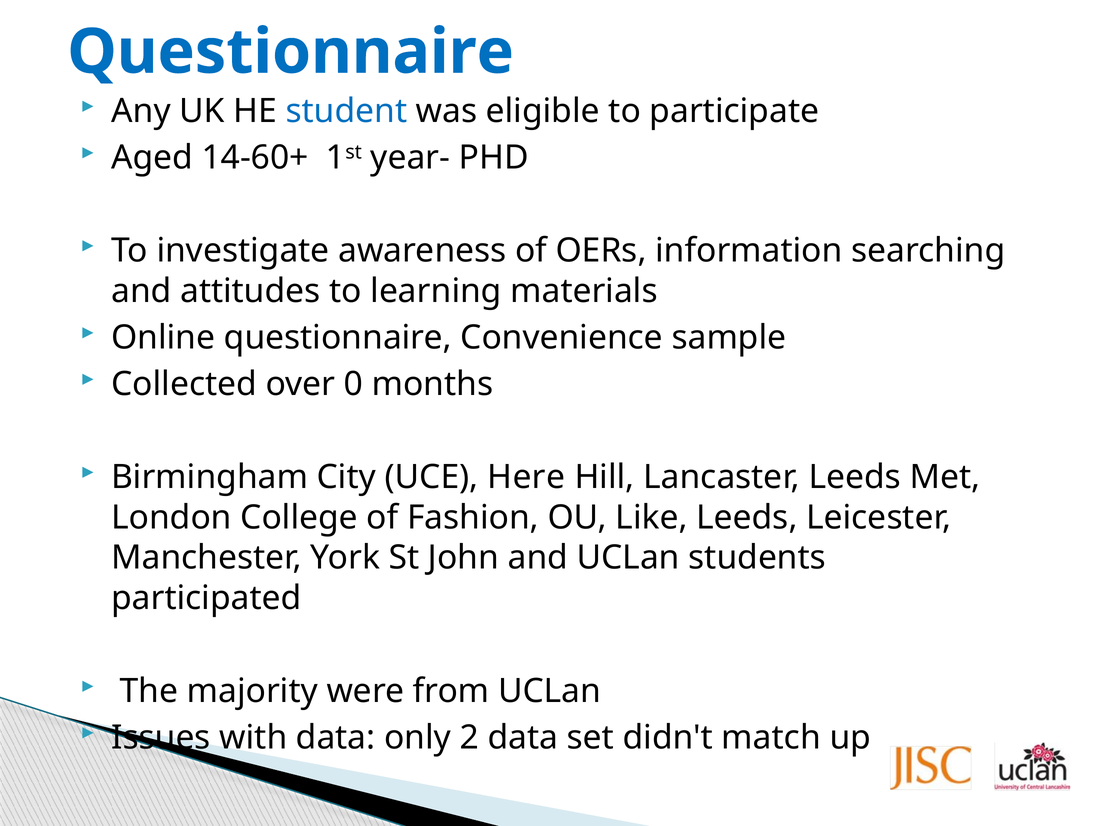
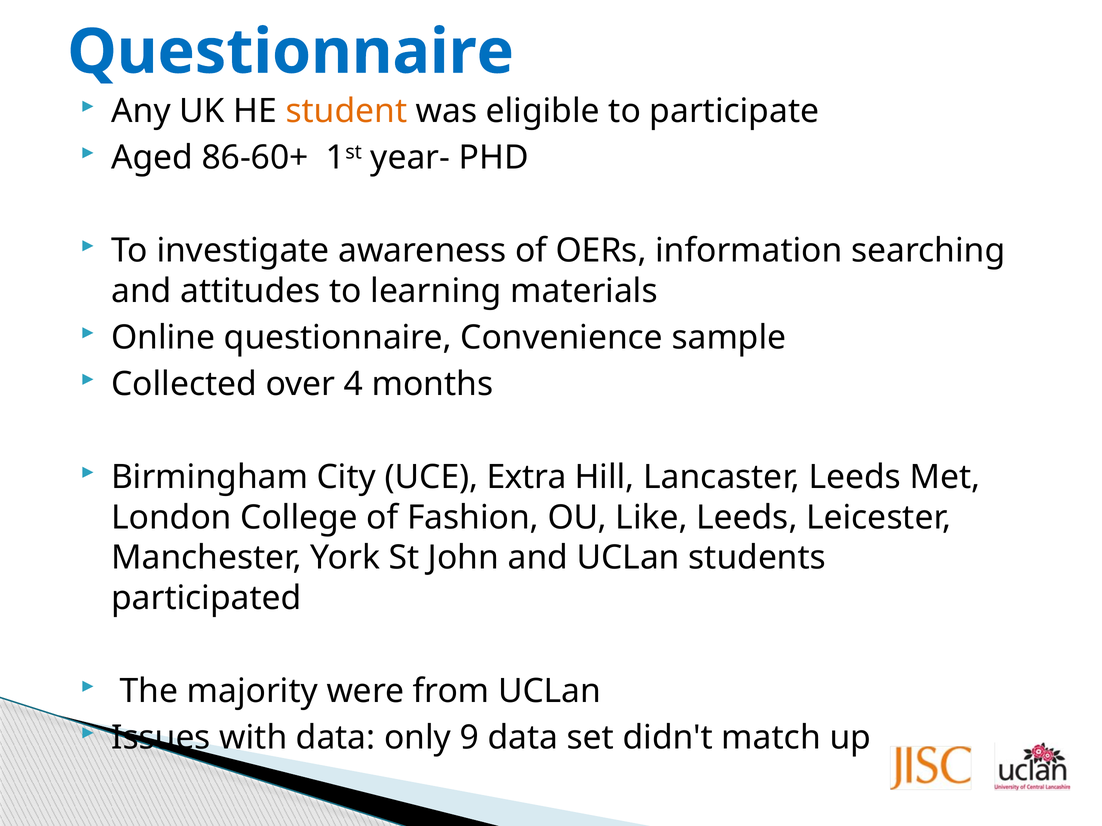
student colour: blue -> orange
14-60+: 14-60+ -> 86-60+
0: 0 -> 4
Here: Here -> Extra
2: 2 -> 9
